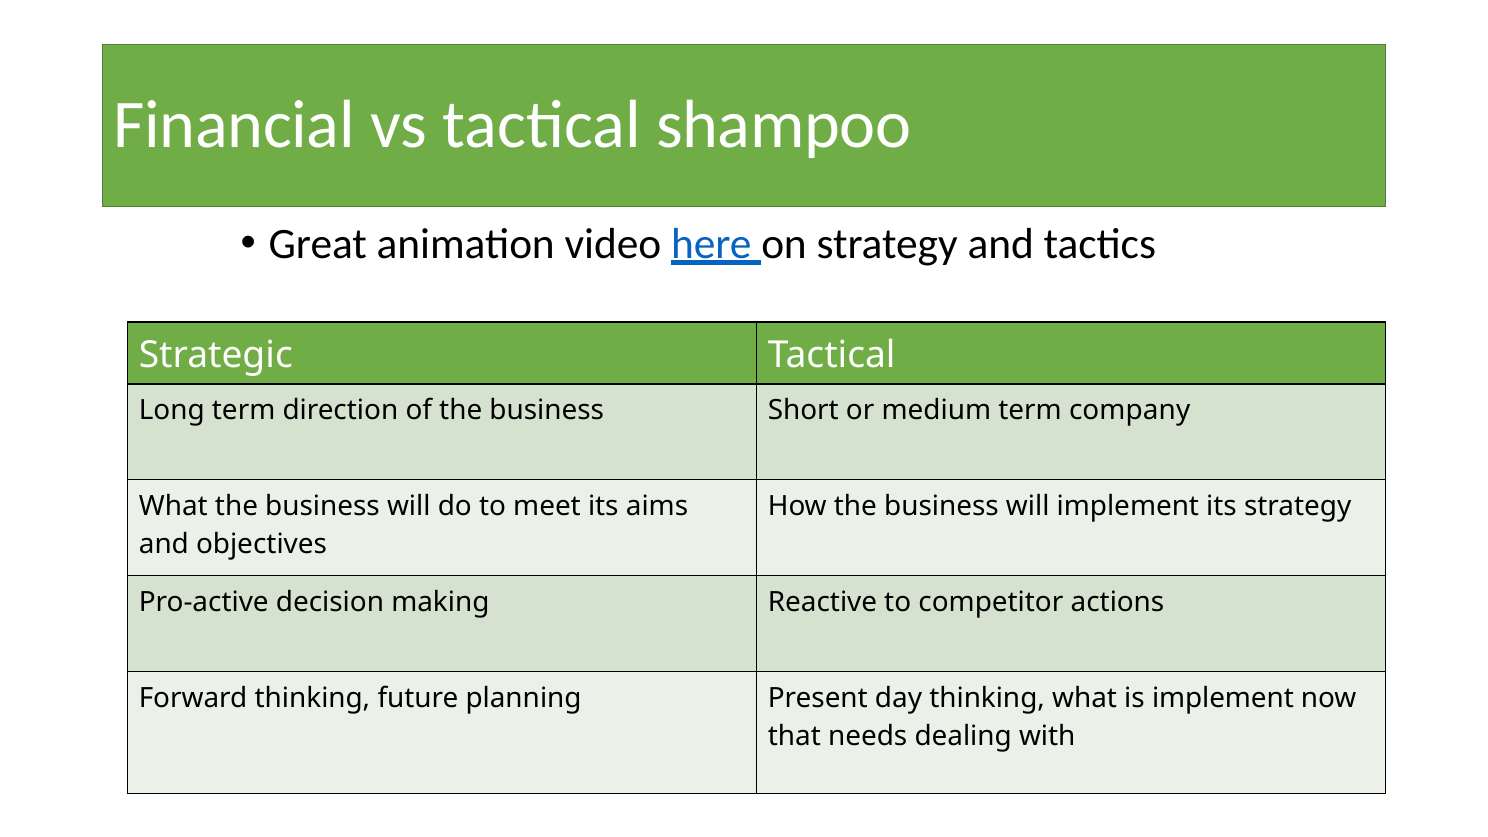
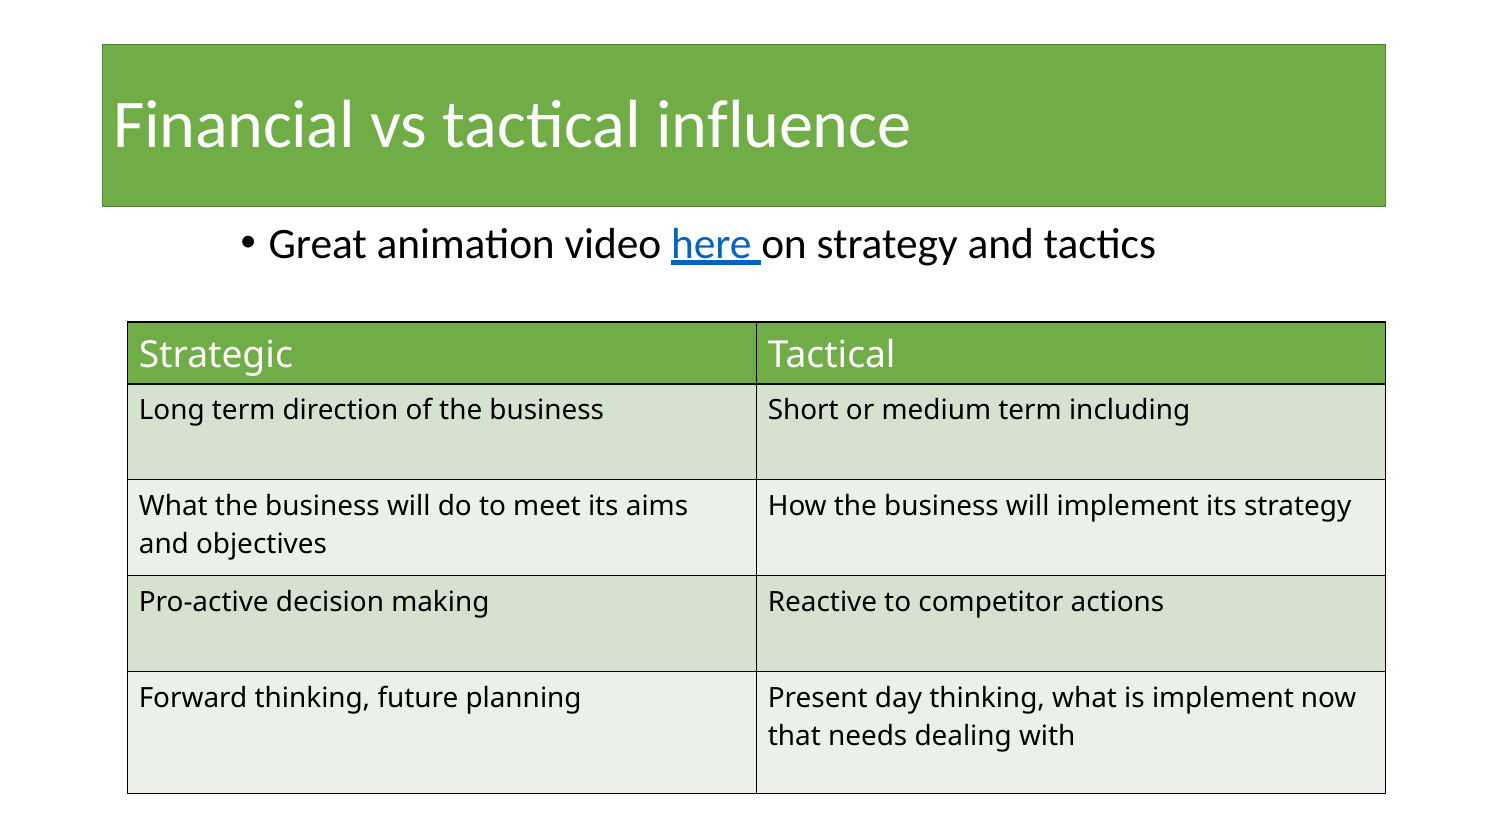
shampoo: shampoo -> influence
company: company -> including
